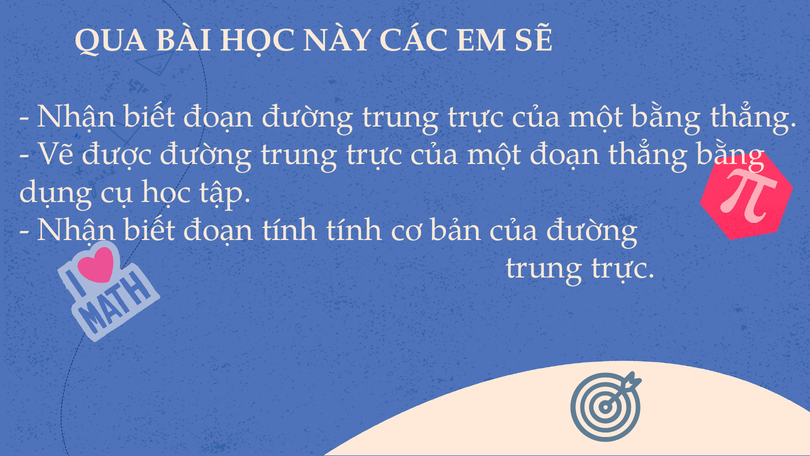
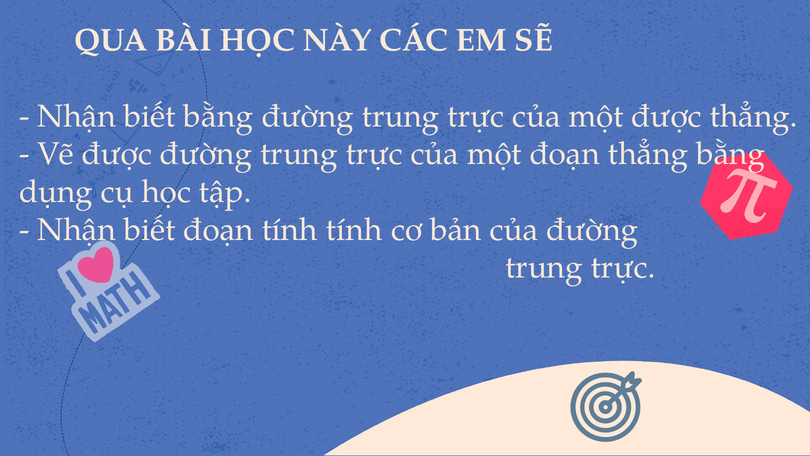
đoạn at (219, 116): đoạn -> bằng
một bằng: bằng -> được
